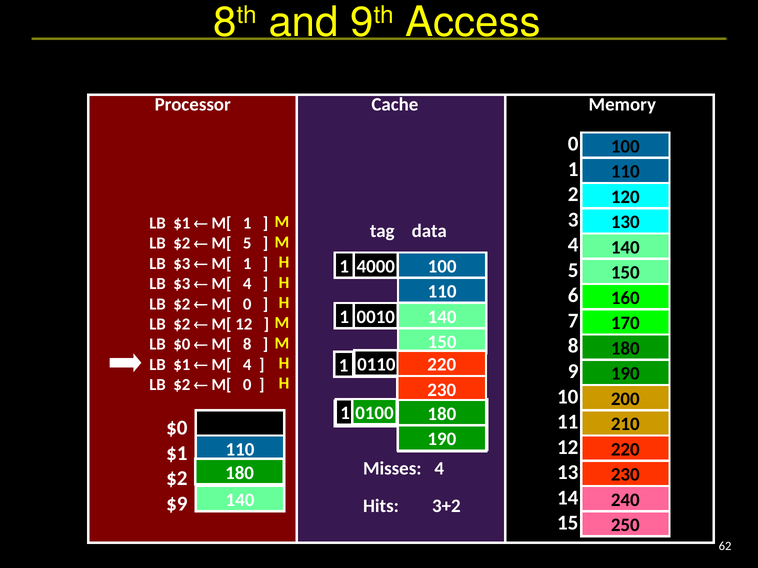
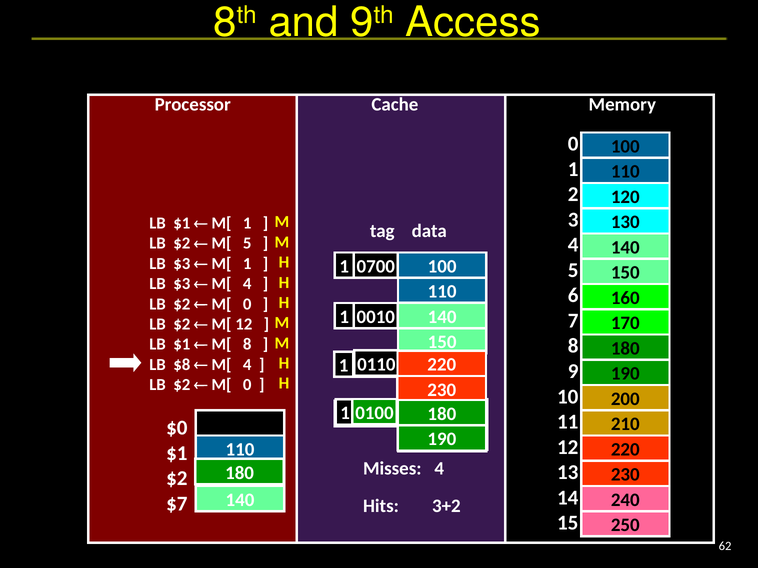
4000: 4000 -> 0700
$0 at (182, 345): $0 -> $1
$1 at (182, 365): $1 -> $8
$9: $9 -> $7
